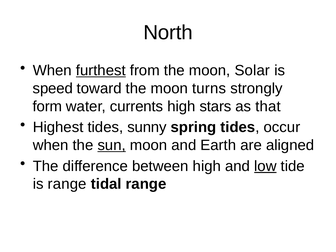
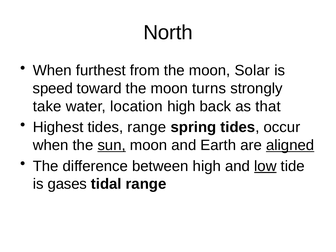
furthest underline: present -> none
form: form -> take
currents: currents -> location
stars: stars -> back
tides sunny: sunny -> range
aligned underline: none -> present
is range: range -> gases
